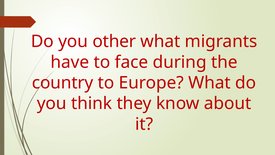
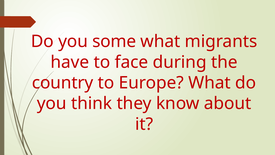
other: other -> some
